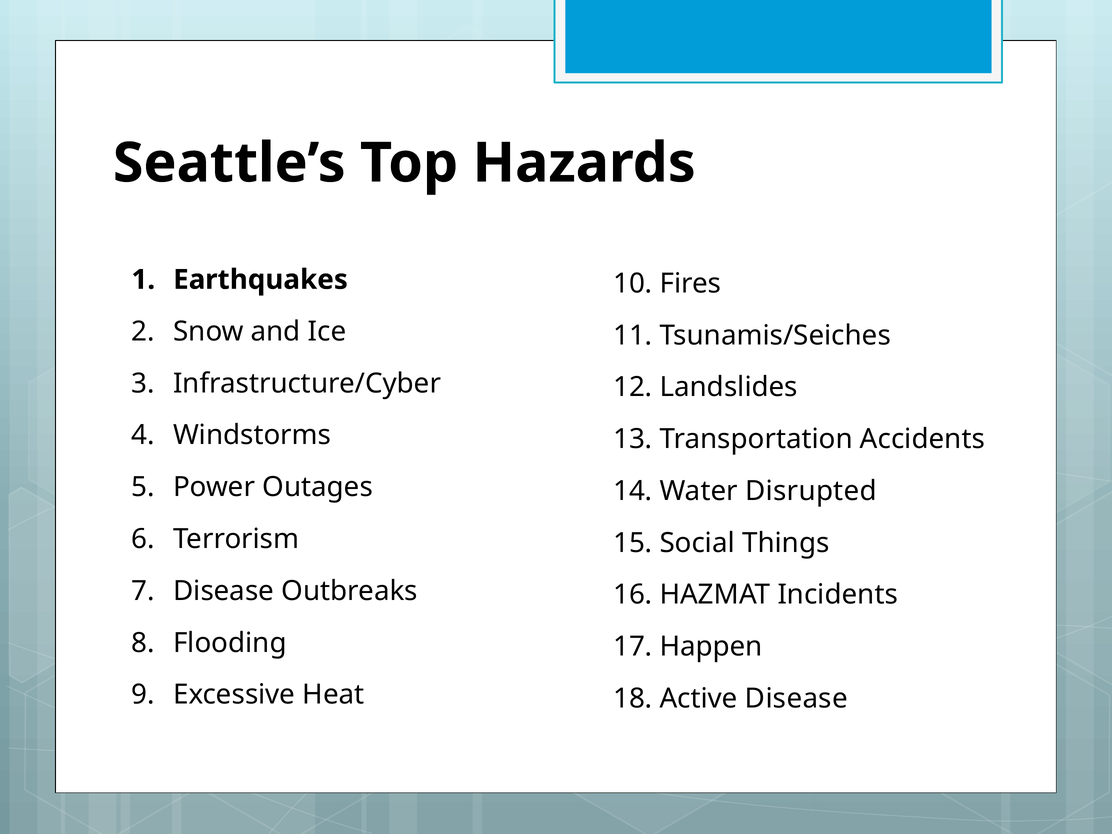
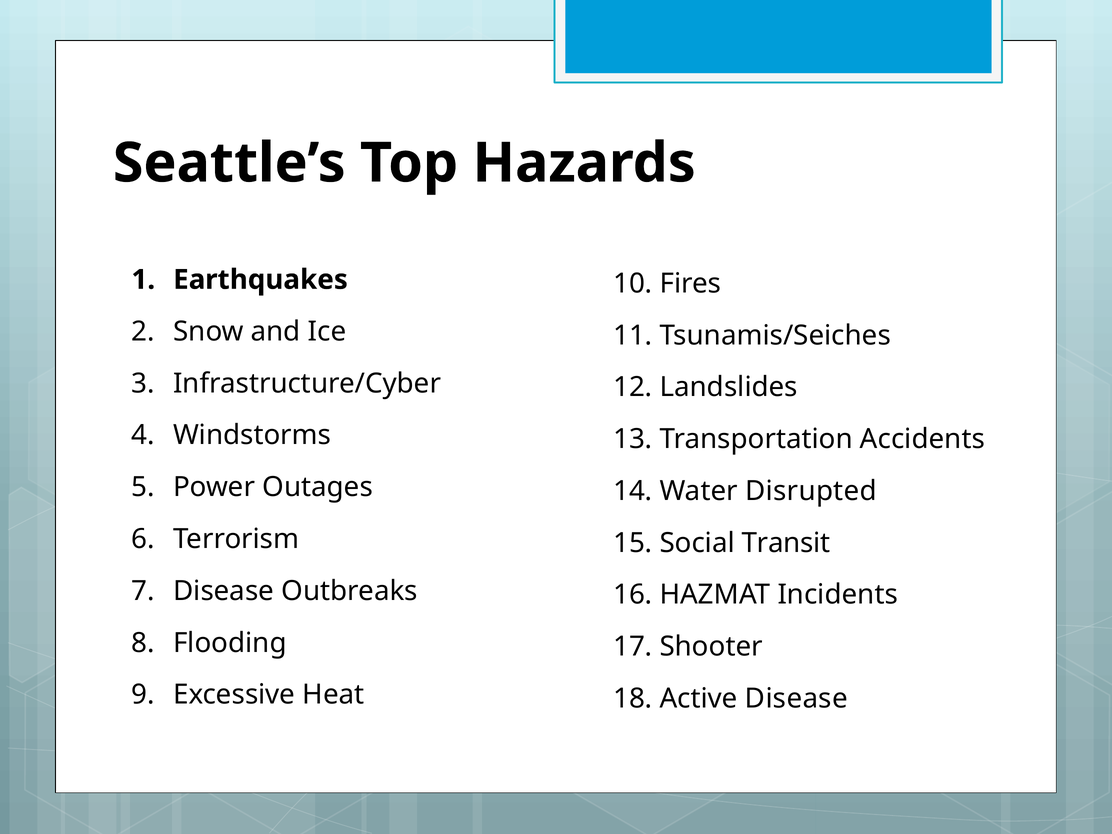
Things: Things -> Transit
Happen: Happen -> Shooter
